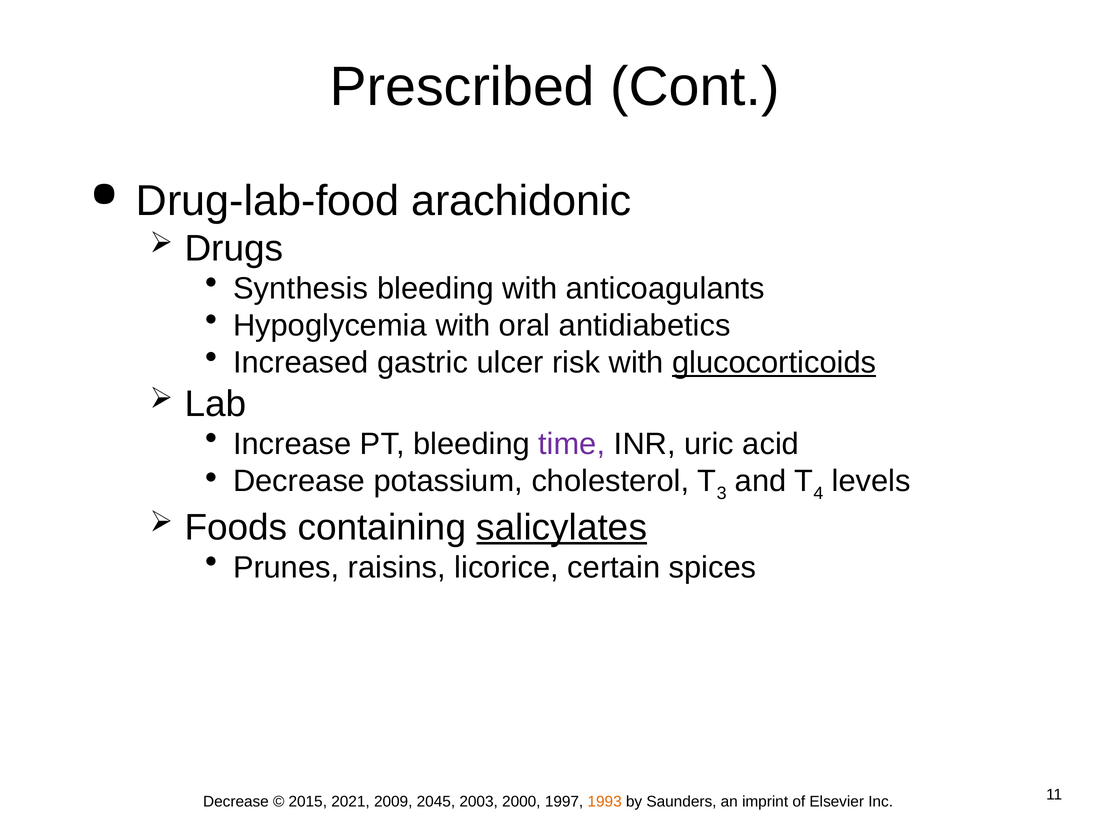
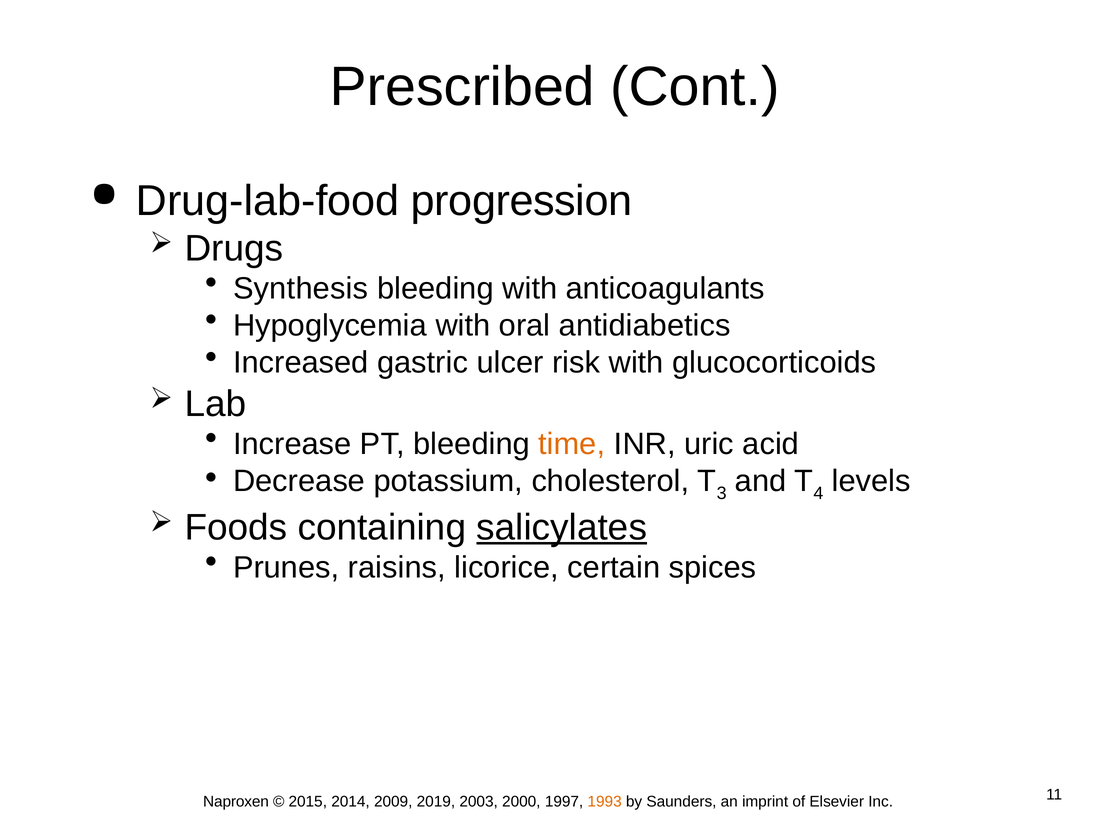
arachidonic: arachidonic -> progression
glucocorticoids underline: present -> none
time colour: purple -> orange
Decrease at (236, 802): Decrease -> Naproxen
2021: 2021 -> 2014
2045: 2045 -> 2019
